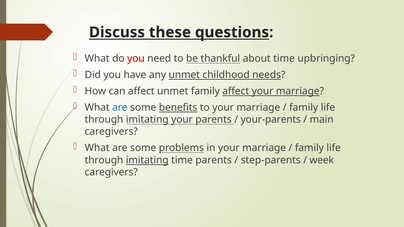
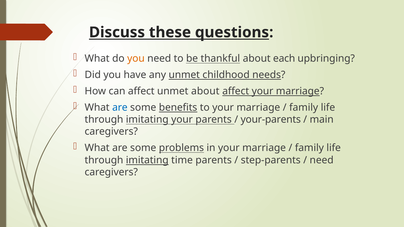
you at (136, 59) colour: red -> orange
about time: time -> each
unmet family: family -> about
week at (322, 160): week -> need
